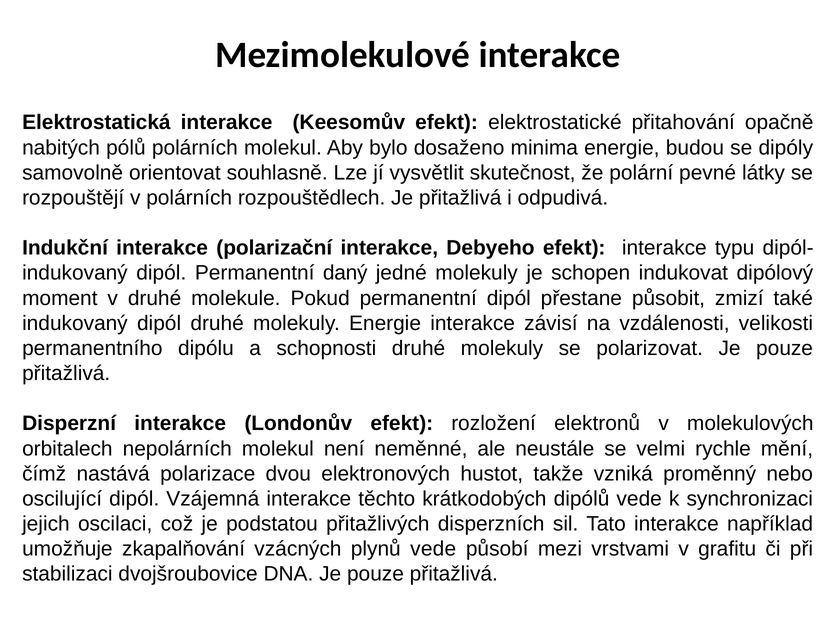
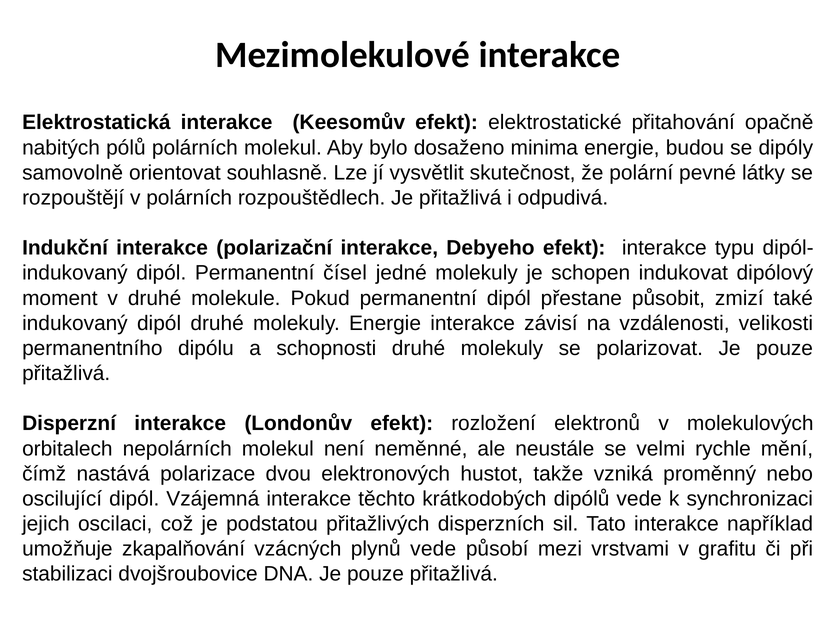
daný: daný -> čísel
